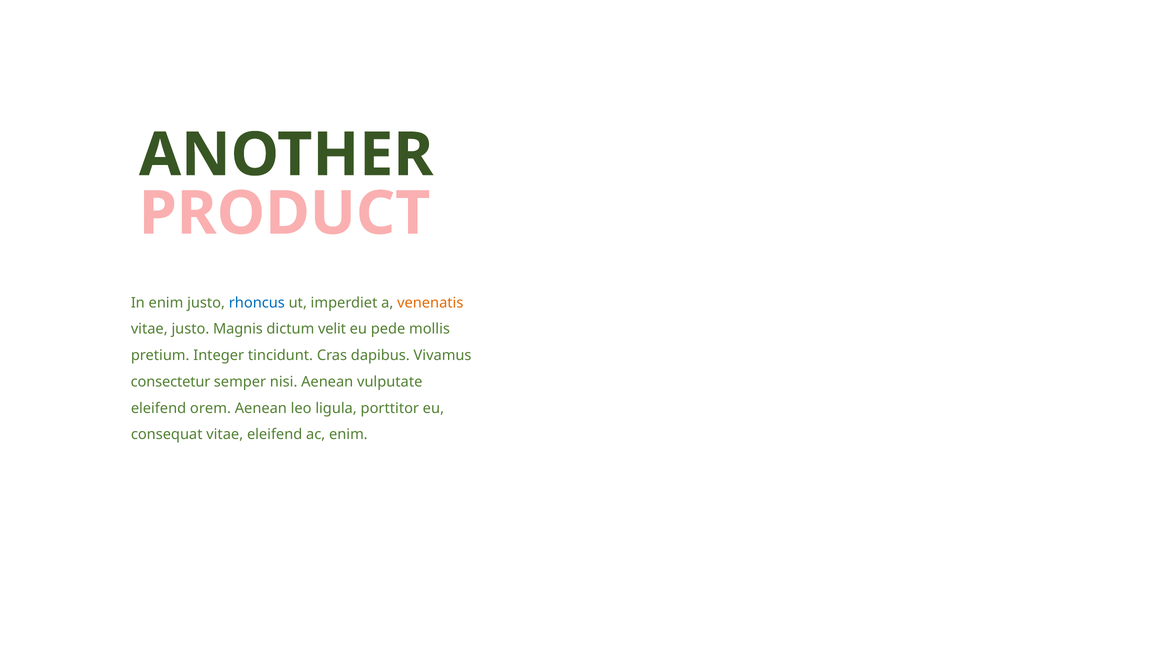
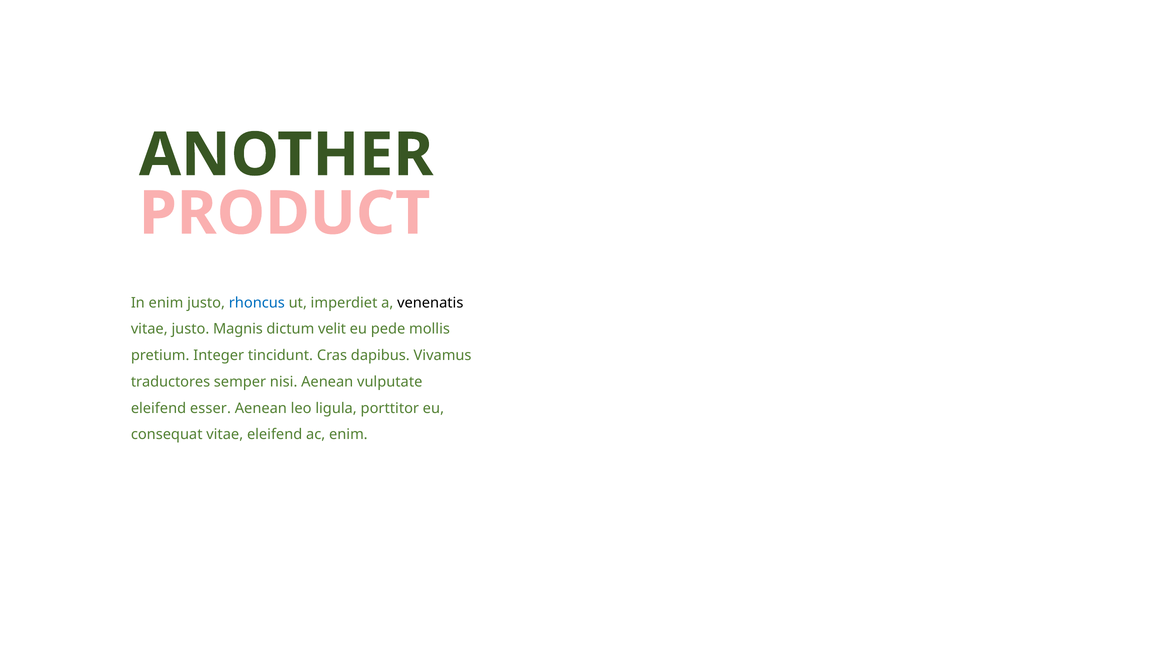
venenatis colour: orange -> black
consectetur: consectetur -> traductores
orem: orem -> esser
